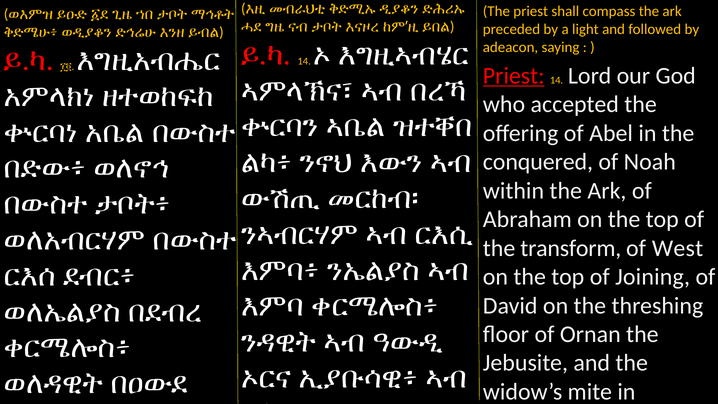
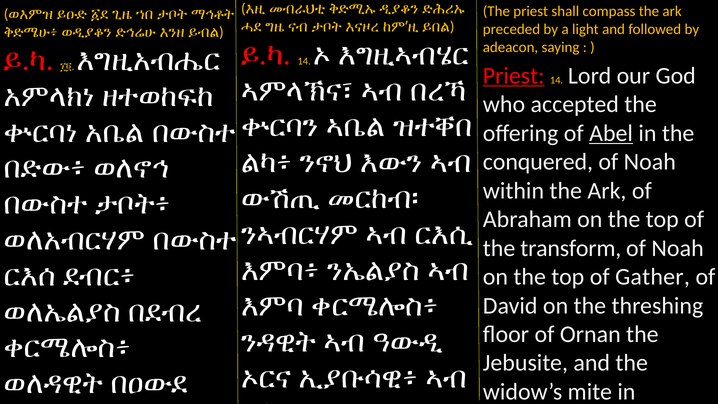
Abel underline: none -> present
West at (678, 248): West -> Noah
Joining: Joining -> Gather
